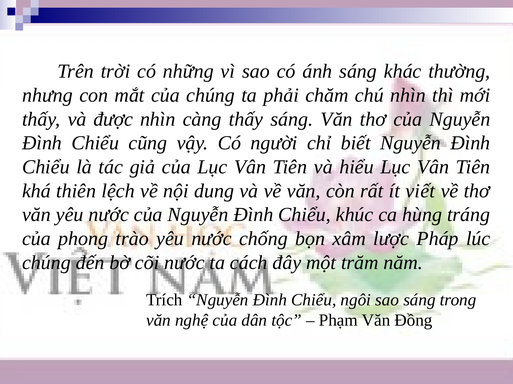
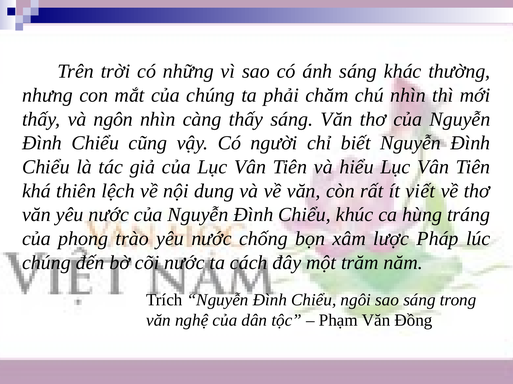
được: được -> ngôn
